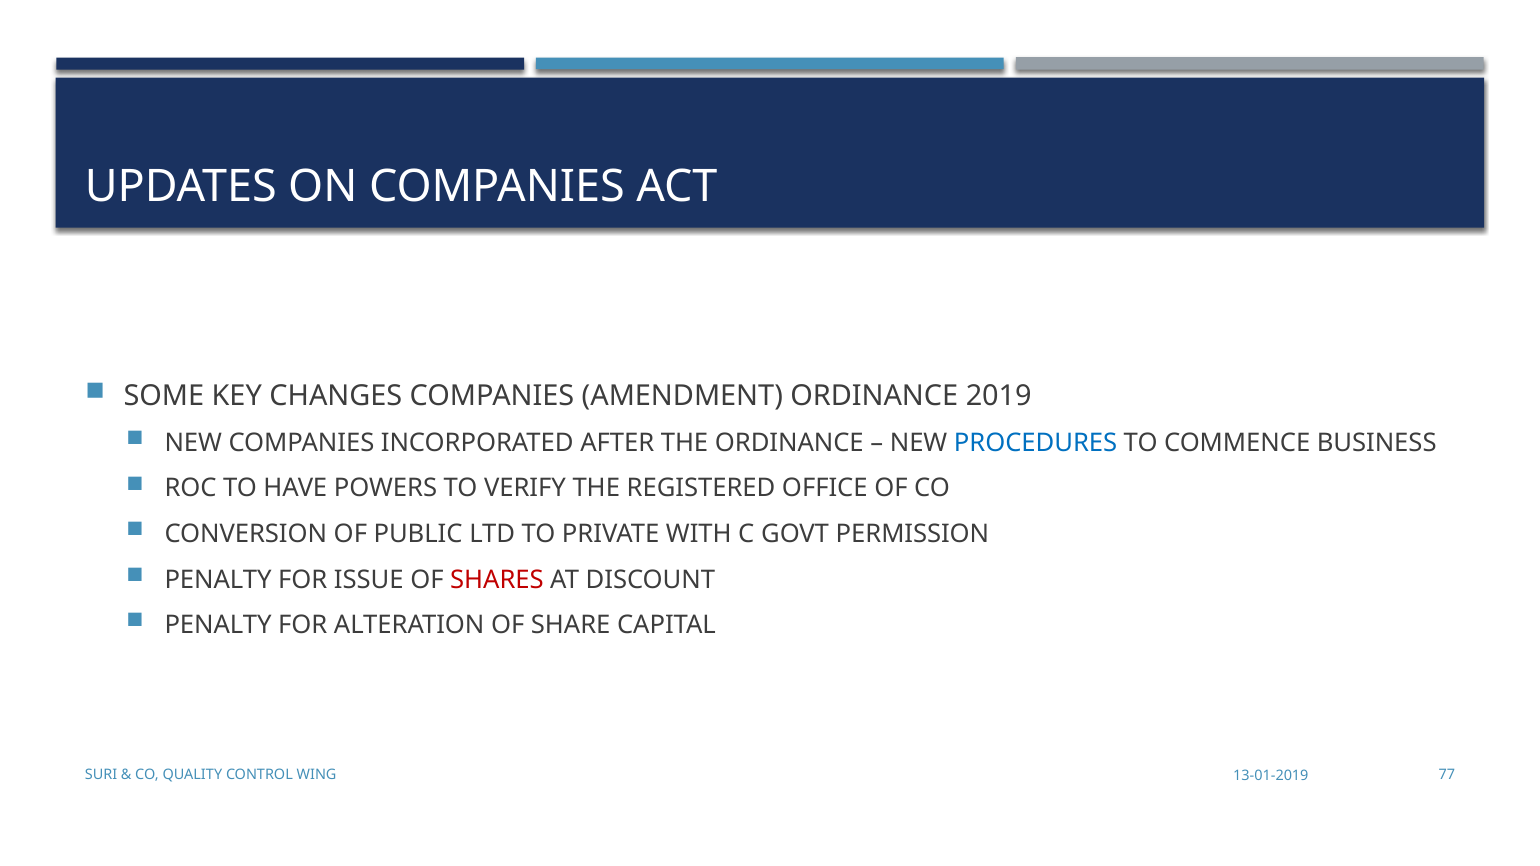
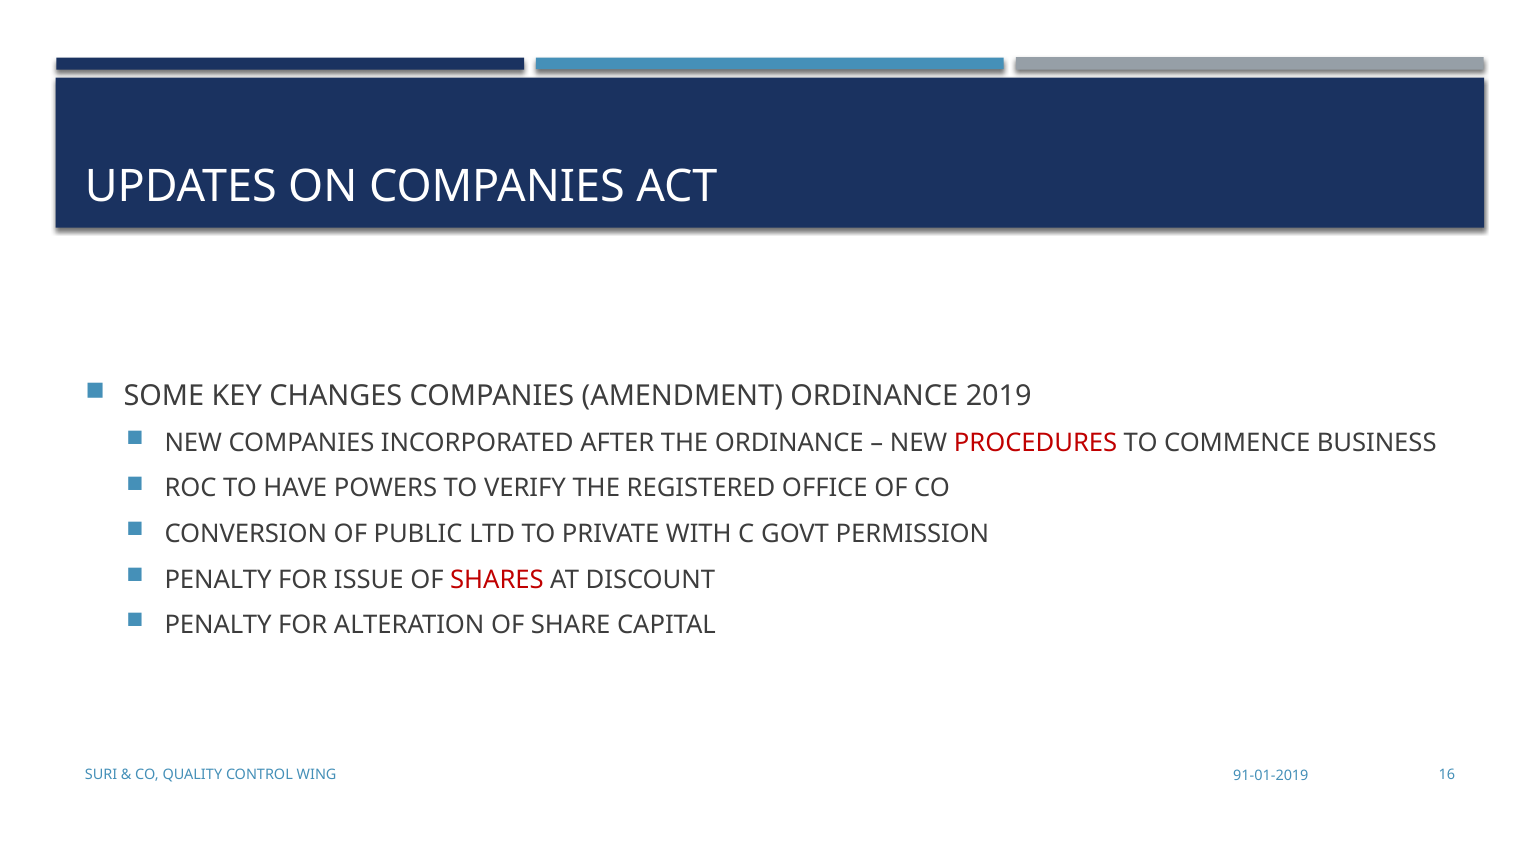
PROCEDURES colour: blue -> red
77: 77 -> 16
13-01-2019: 13-01-2019 -> 91-01-2019
